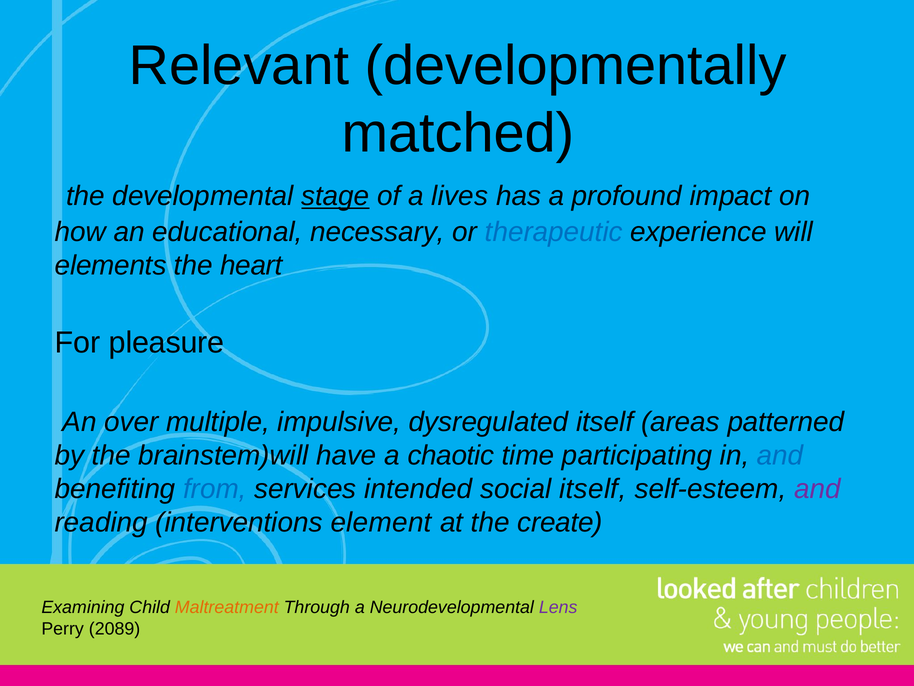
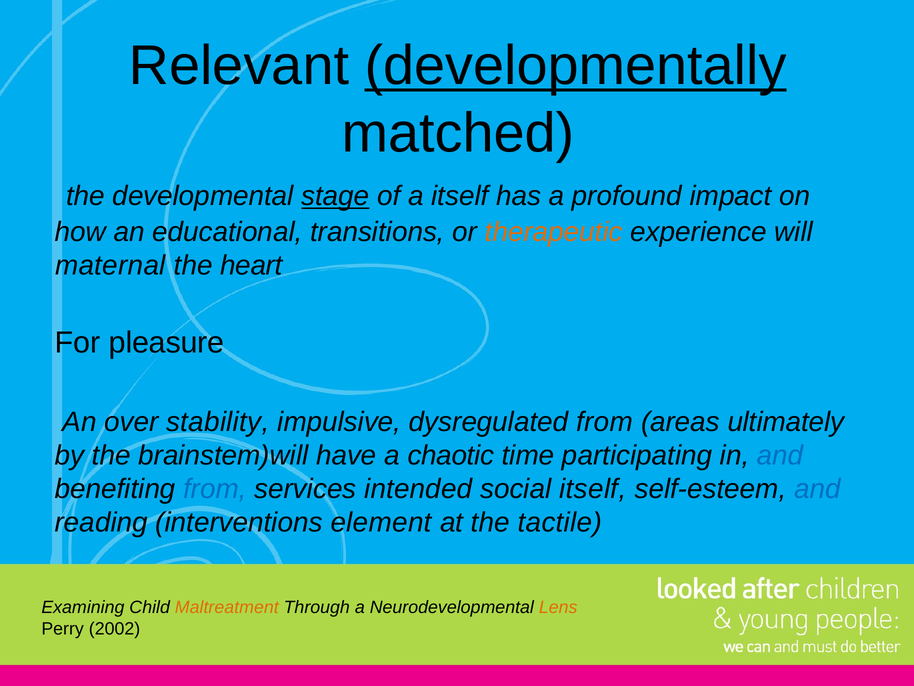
developmentally underline: none -> present
a lives: lives -> itself
necessary: necessary -> transitions
therapeutic colour: blue -> orange
elements: elements -> maternal
multiple: multiple -> stability
dysregulated itself: itself -> from
patterned: patterned -> ultimately
and at (817, 489) colour: purple -> blue
create: create -> tactile
Lens colour: purple -> orange
2089: 2089 -> 2002
